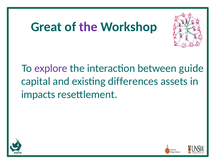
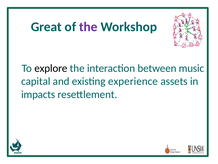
explore colour: purple -> black
guide: guide -> music
differences: differences -> experience
